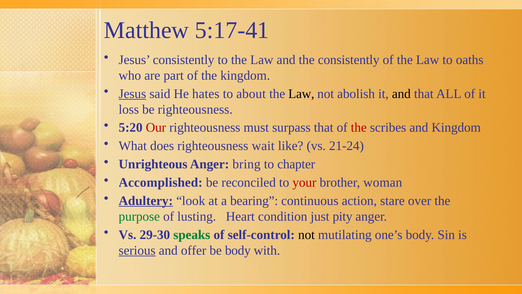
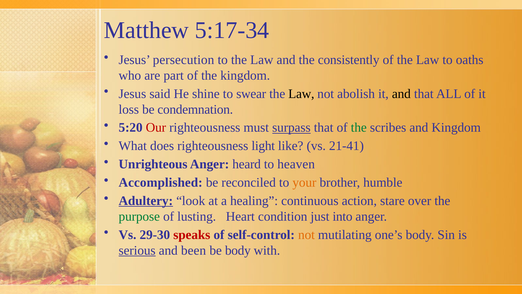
5:17-41: 5:17-41 -> 5:17-34
Jesus consistently: consistently -> persecution
Jesus at (132, 94) underline: present -> none
hates: hates -> shine
about: about -> swear
be righteousness: righteousness -> condemnation
surpass underline: none -> present
the at (359, 127) colour: red -> green
wait: wait -> light
21-24: 21-24 -> 21-41
bring: bring -> heard
chapter: chapter -> heaven
your colour: red -> orange
woman: woman -> humble
bearing: bearing -> healing
pity: pity -> into
speaks colour: green -> red
not at (306, 234) colour: black -> orange
offer: offer -> been
